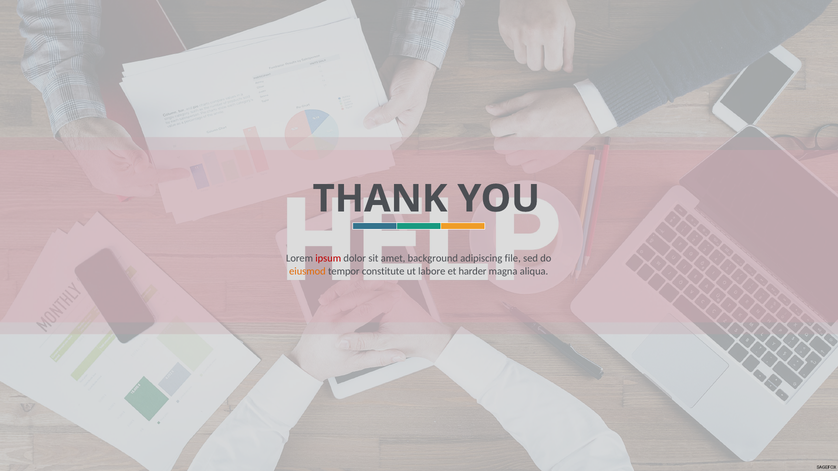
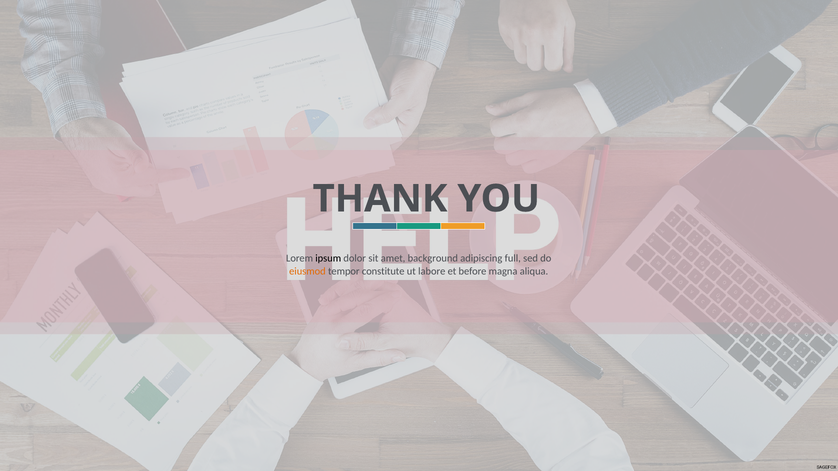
ipsum colour: red -> black
file: file -> full
harder: harder -> before
